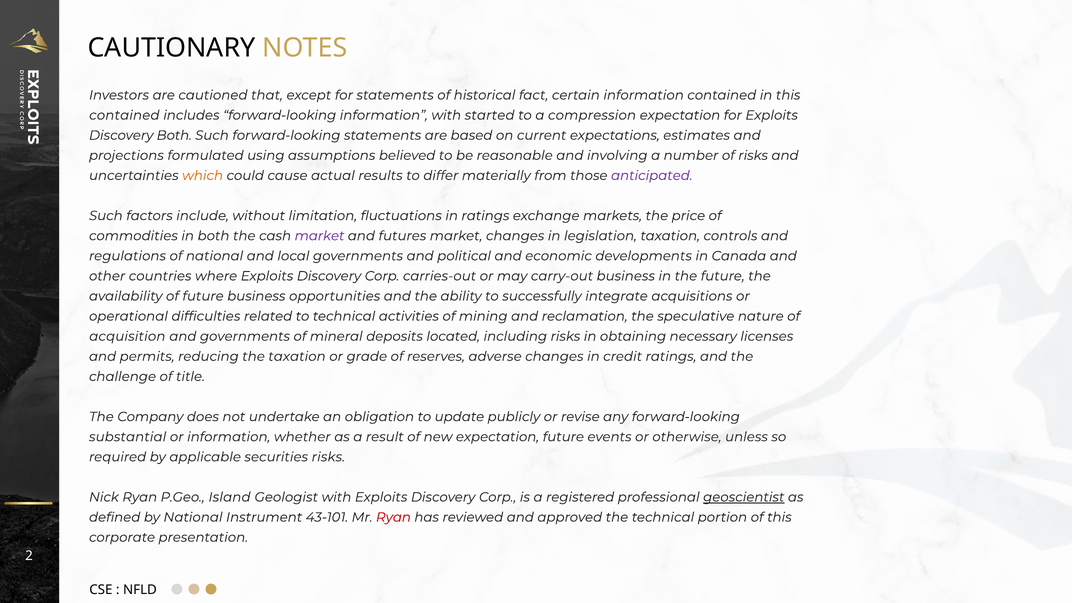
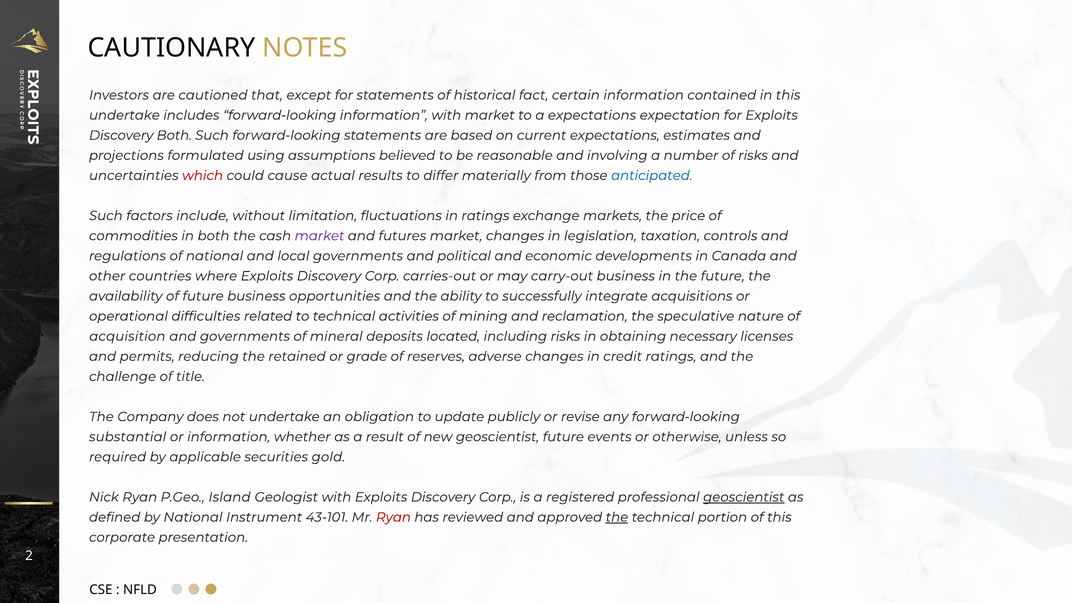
contained at (124, 115): contained -> undertake
with started: started -> market
a compression: compression -> expectations
which colour: orange -> red
anticipated colour: purple -> blue
the taxation: taxation -> retained
new expectation: expectation -> geoscientist
securities risks: risks -> gold
the at (617, 517) underline: none -> present
